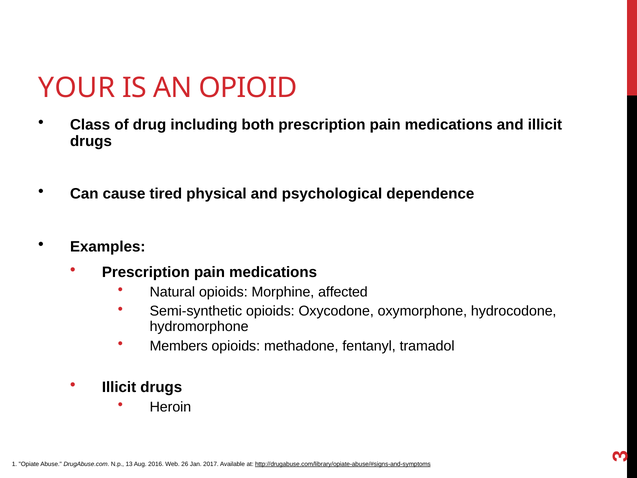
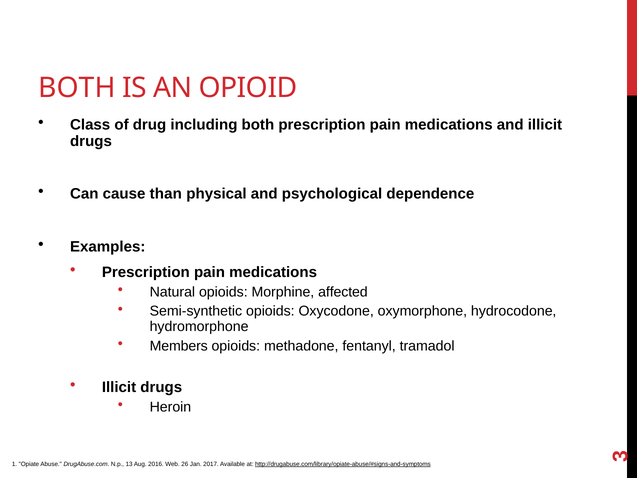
YOUR at (77, 88): YOUR -> BOTH
tired: tired -> than
